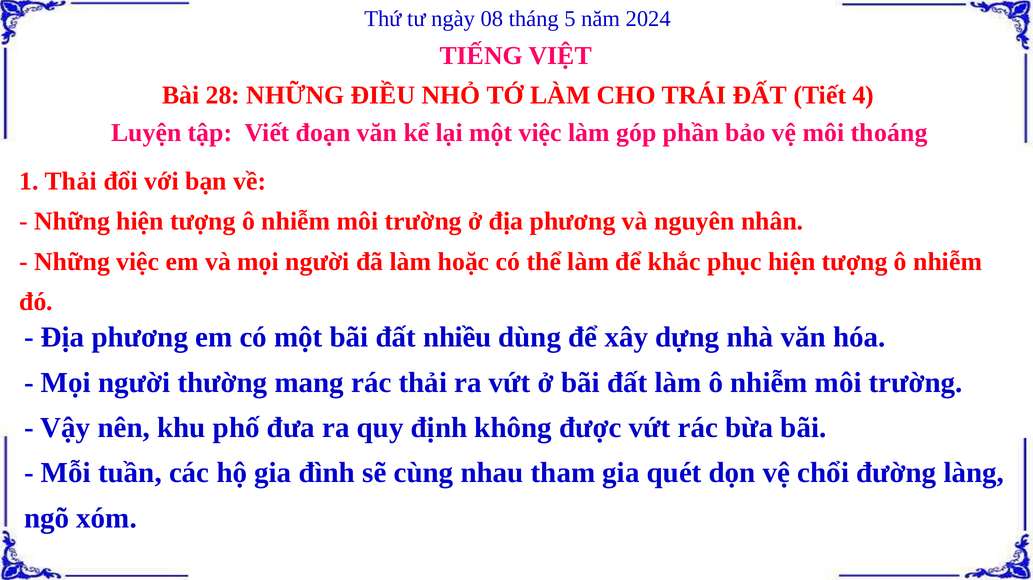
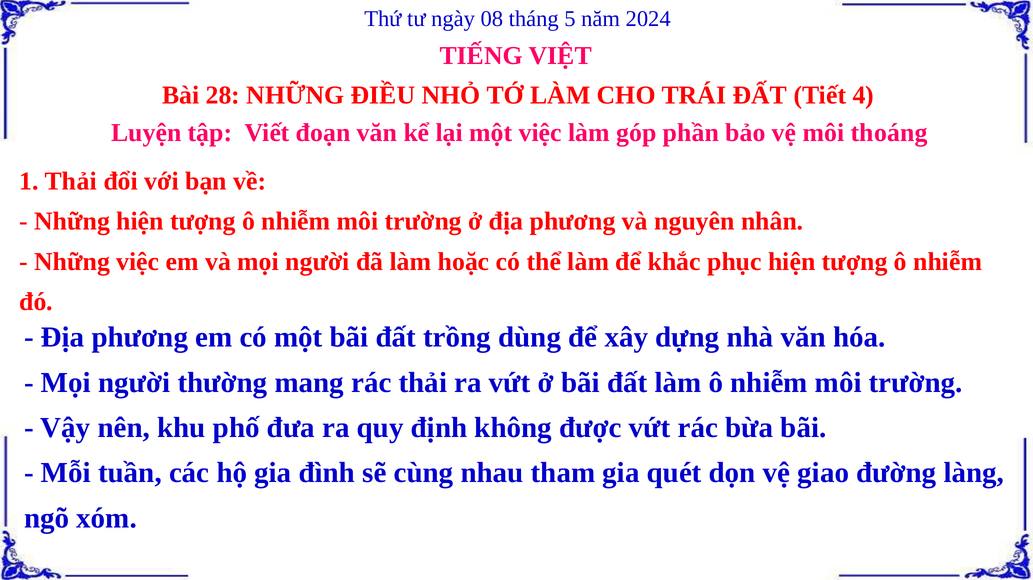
nhiều: nhiều -> trồng
chổi: chổi -> giao
